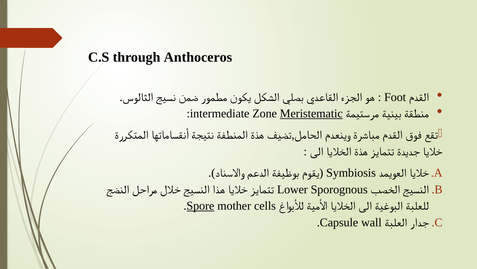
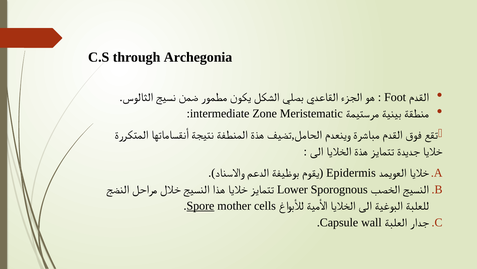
Anthoceros: Anthoceros -> Archegonia
Meristematic underline: present -> none
Symbiosis: Symbiosis -> Epidermis
